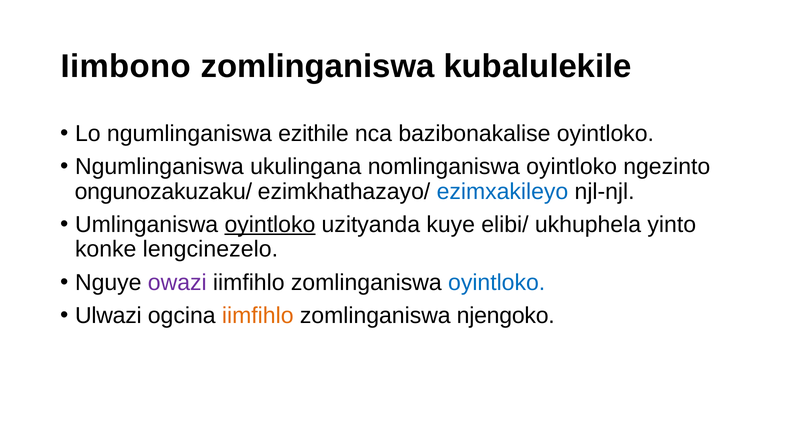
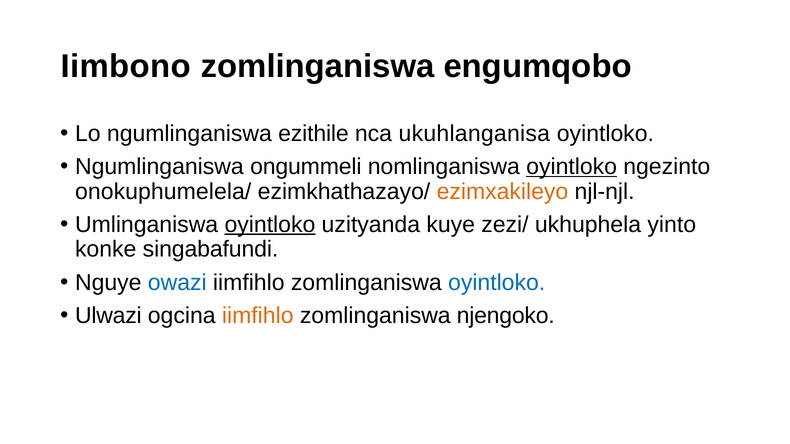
kubalulekile: kubalulekile -> engumqobo
bazibonakalise: bazibonakalise -> ukuhlanganisa
ukulingana: ukulingana -> ongummeli
oyintloko at (572, 167) underline: none -> present
ongunozakuzaku/: ongunozakuzaku/ -> onokuphumelela/
ezimxakileyo colour: blue -> orange
elibi/: elibi/ -> zezi/
lengcinezelo: lengcinezelo -> singabafundi
owazi colour: purple -> blue
